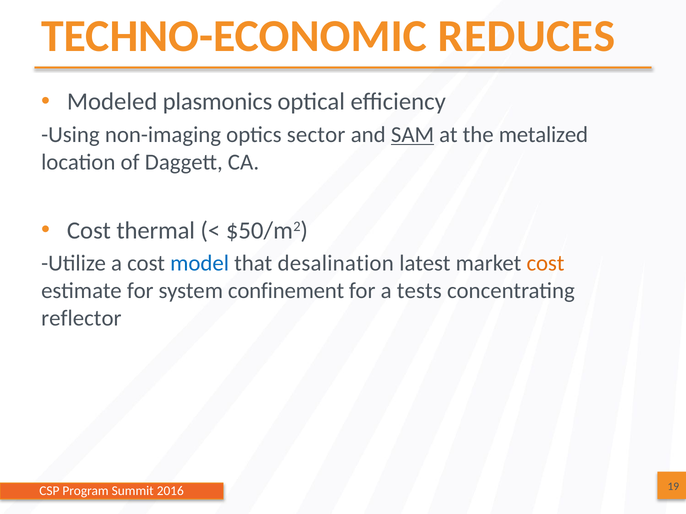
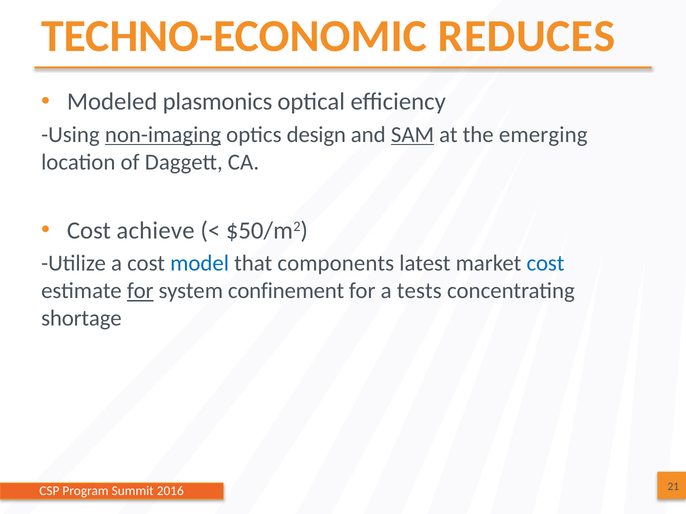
non-imaging underline: none -> present
sector: sector -> design
metalized: metalized -> emerging
thermal: thermal -> achieve
desalination: desalination -> components
cost at (545, 264) colour: orange -> blue
for at (140, 291) underline: none -> present
reflector: reflector -> shortage
19: 19 -> 21
